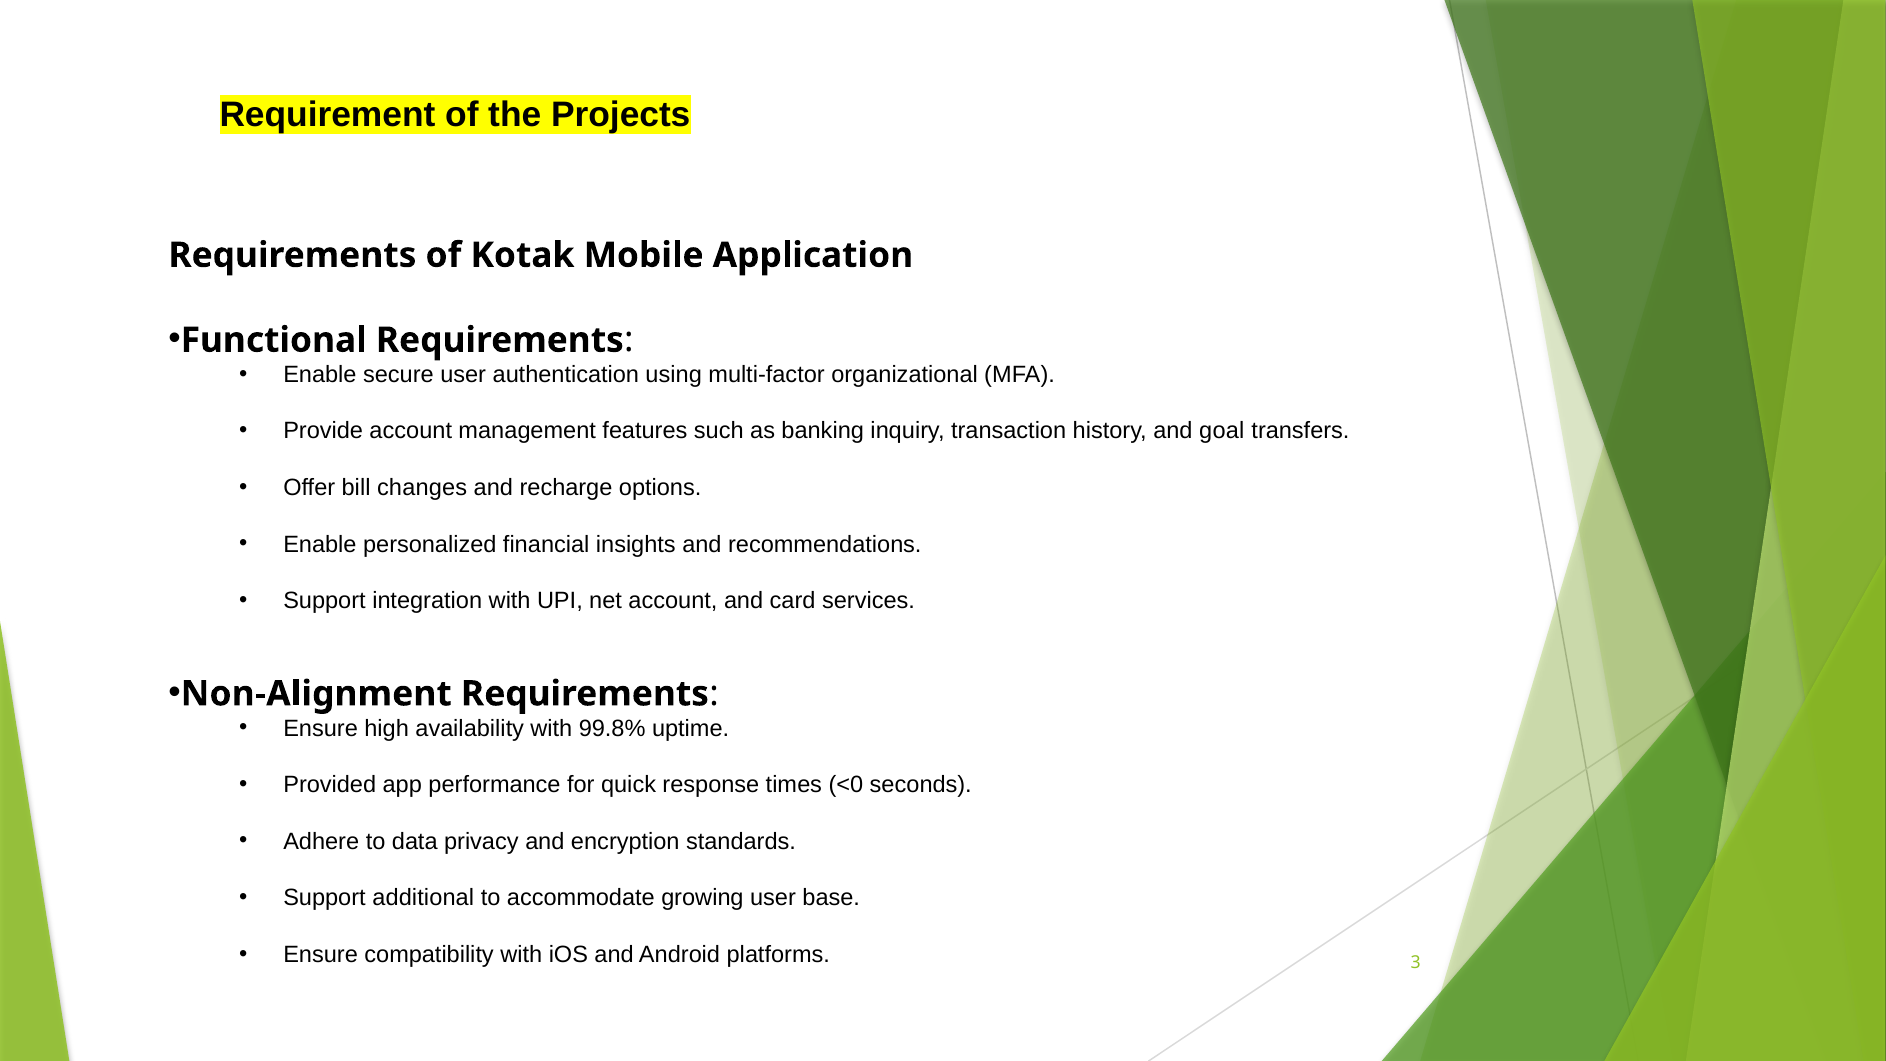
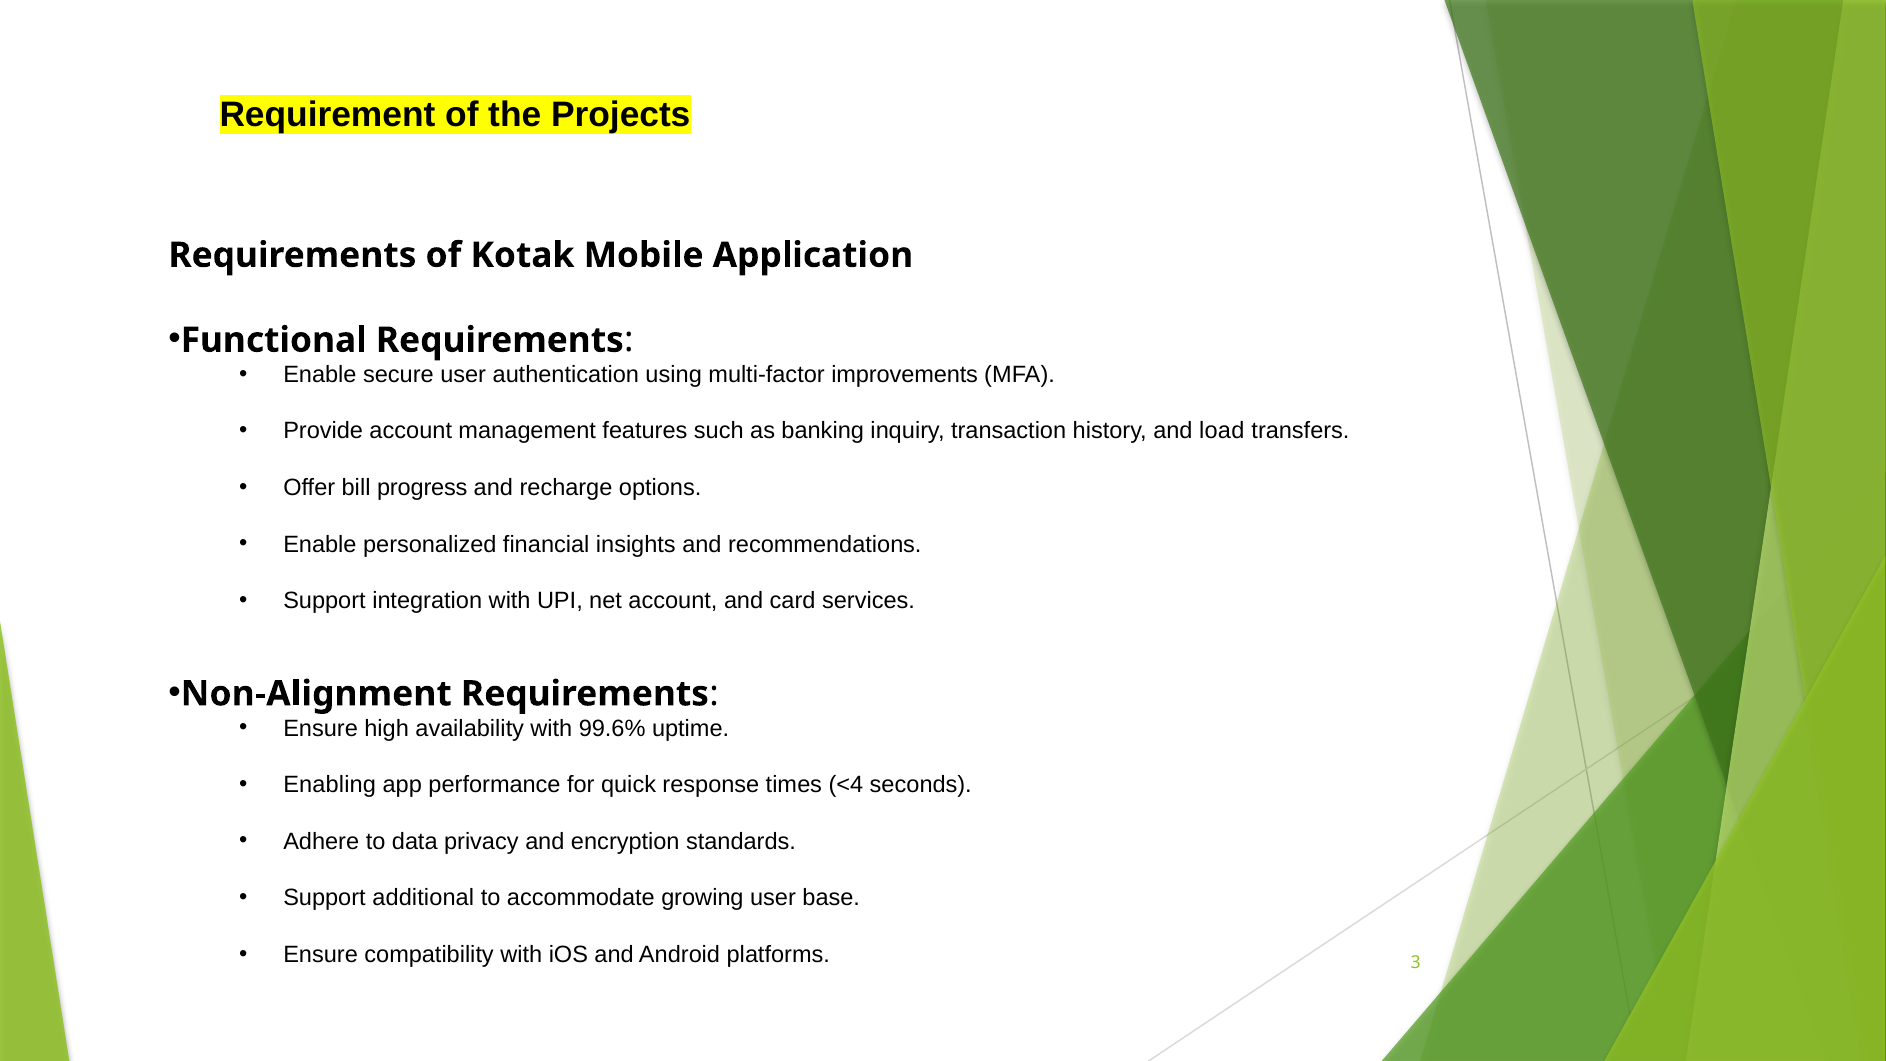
organizational: organizational -> improvements
goal: goal -> load
changes: changes -> progress
99.8%: 99.8% -> 99.6%
Provided: Provided -> Enabling
<0: <0 -> <4
